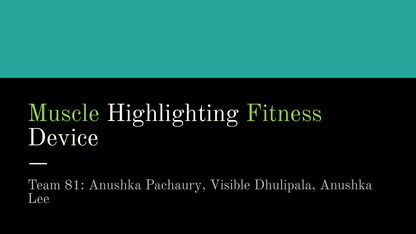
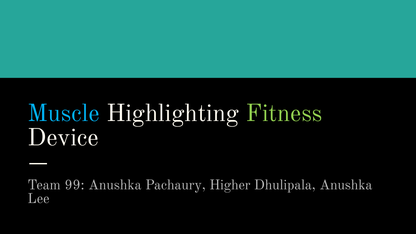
Muscle colour: light green -> light blue
81: 81 -> 99
Visible: Visible -> Higher
